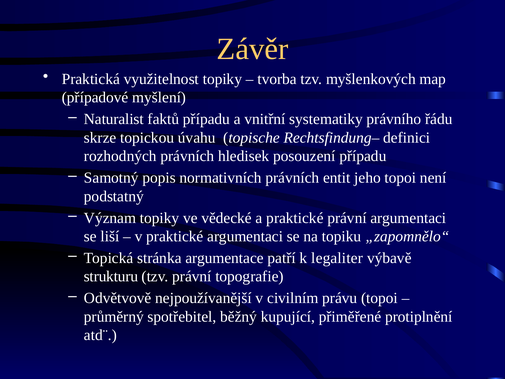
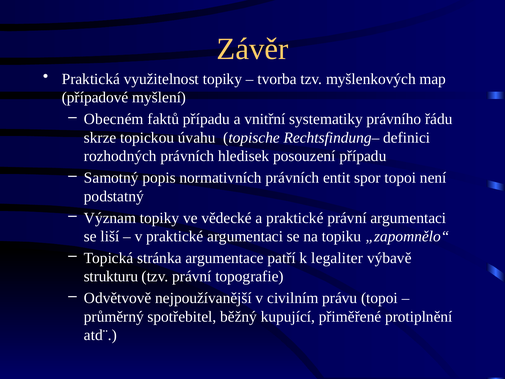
Naturalist: Naturalist -> Obecném
jeho: jeho -> spor
